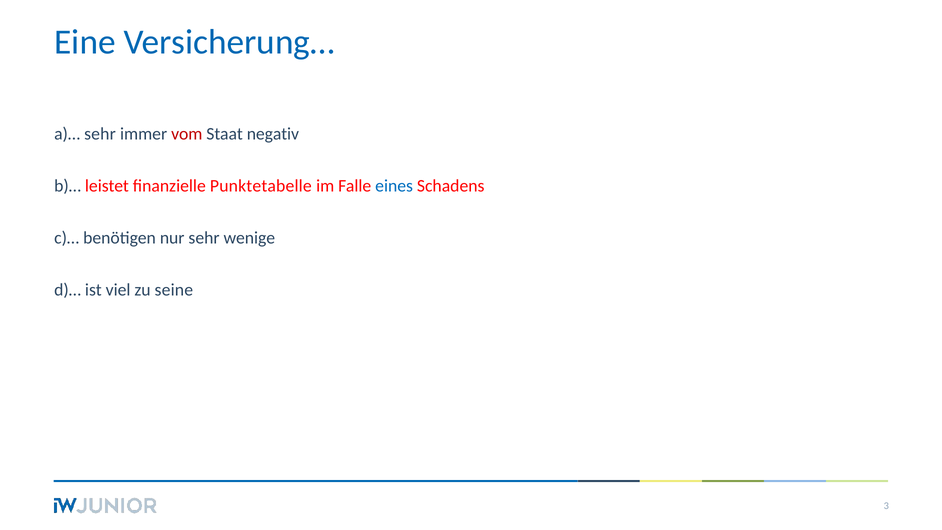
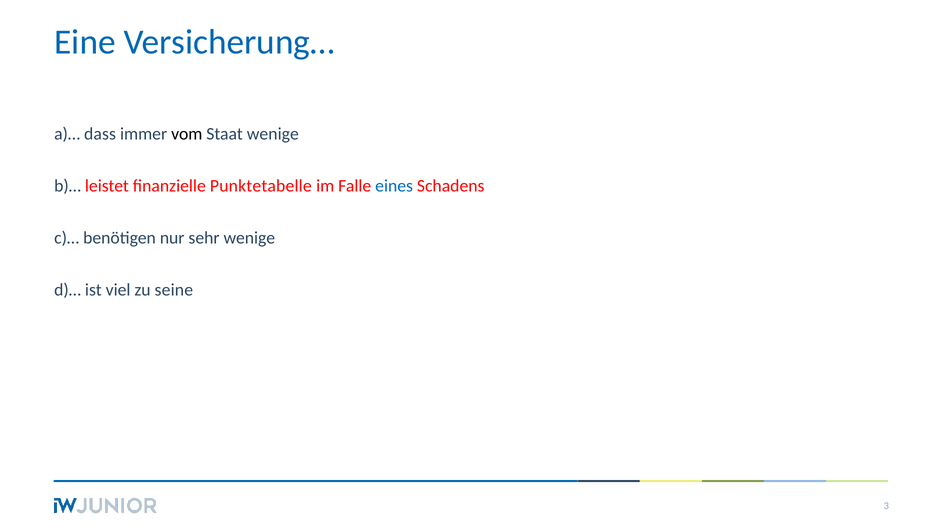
a)… sehr: sehr -> dass
vom colour: red -> black
Staat negativ: negativ -> wenige
